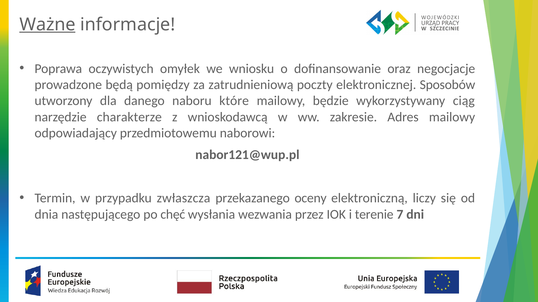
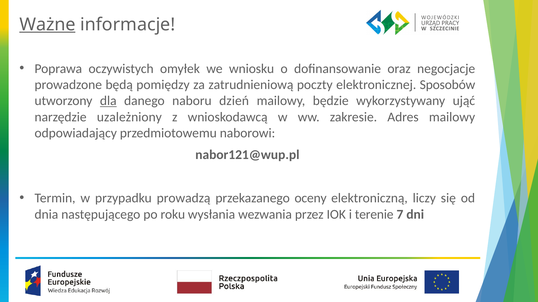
dla underline: none -> present
które: które -> dzień
ciąg: ciąg -> ująć
charakterze: charakterze -> uzależniony
zwłaszcza: zwłaszcza -> prowadzą
chęć: chęć -> roku
